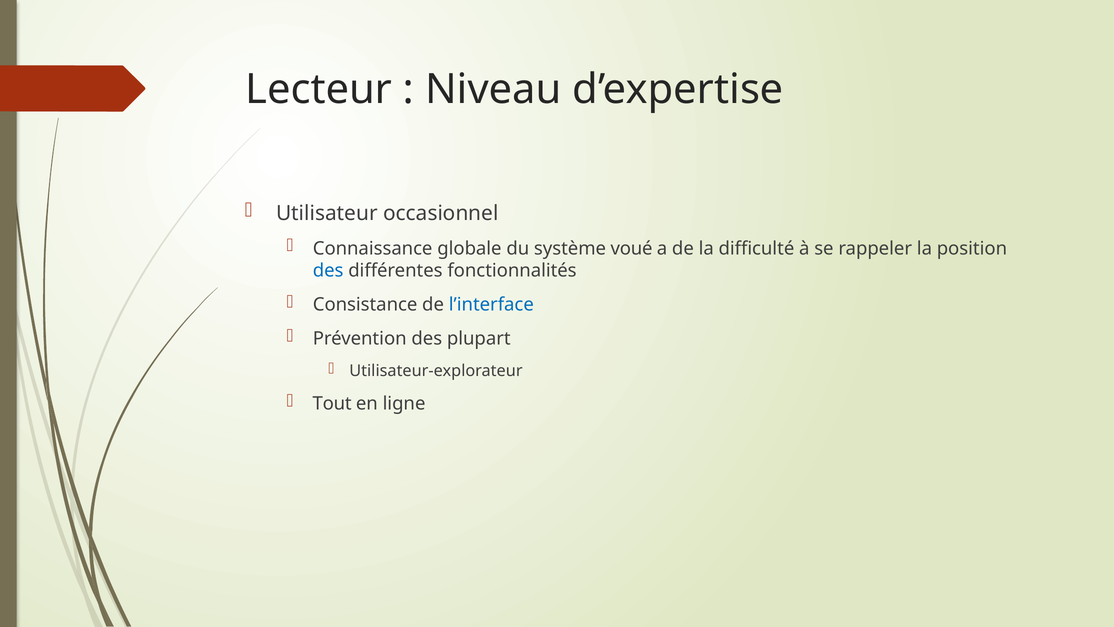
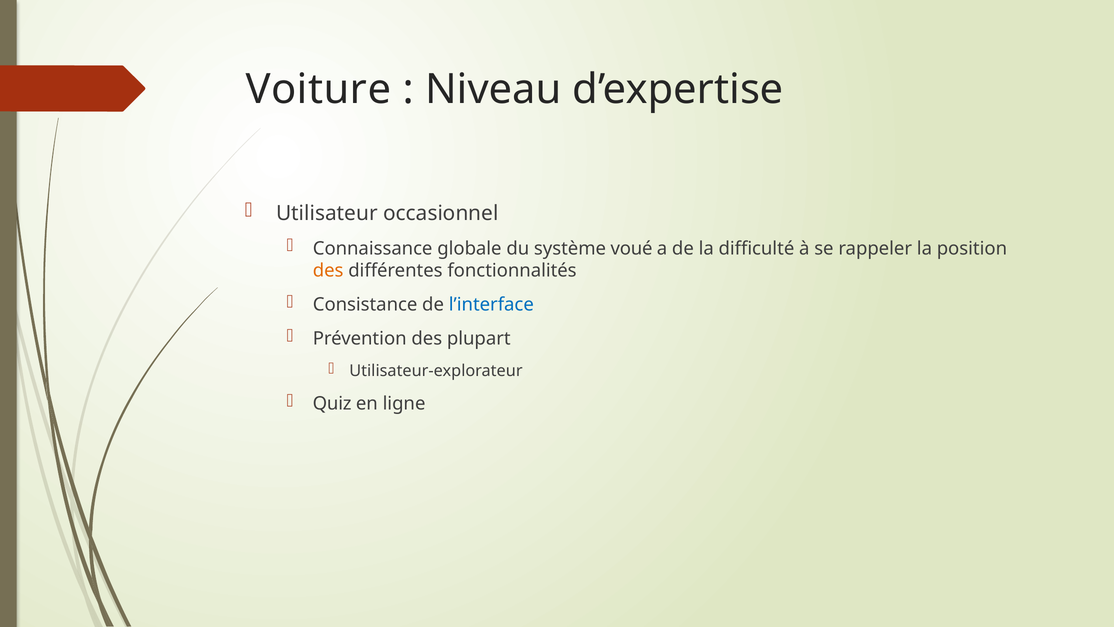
Lecteur: Lecteur -> Voiture
des at (328, 271) colour: blue -> orange
Tout: Tout -> Quiz
